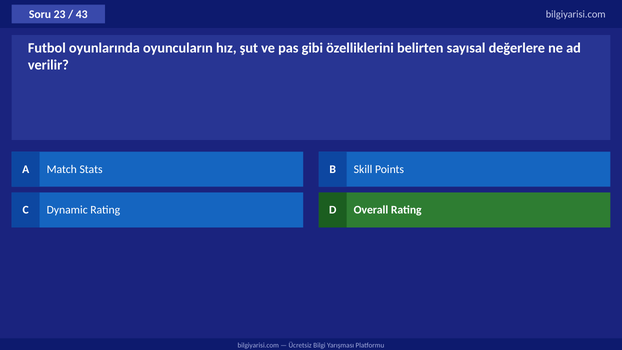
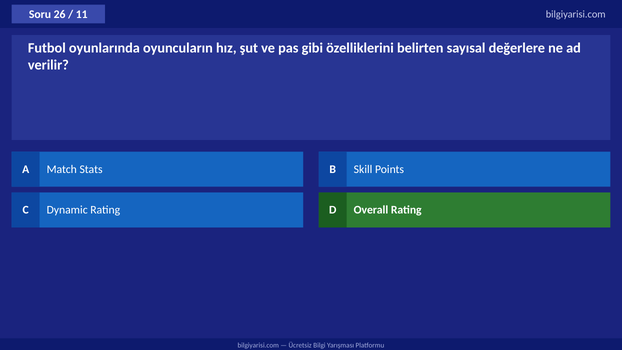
23: 23 -> 26
43: 43 -> 11
